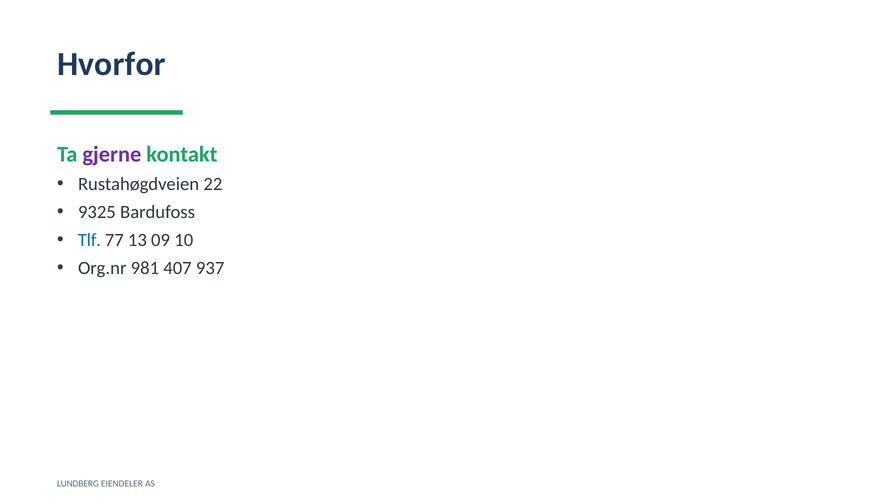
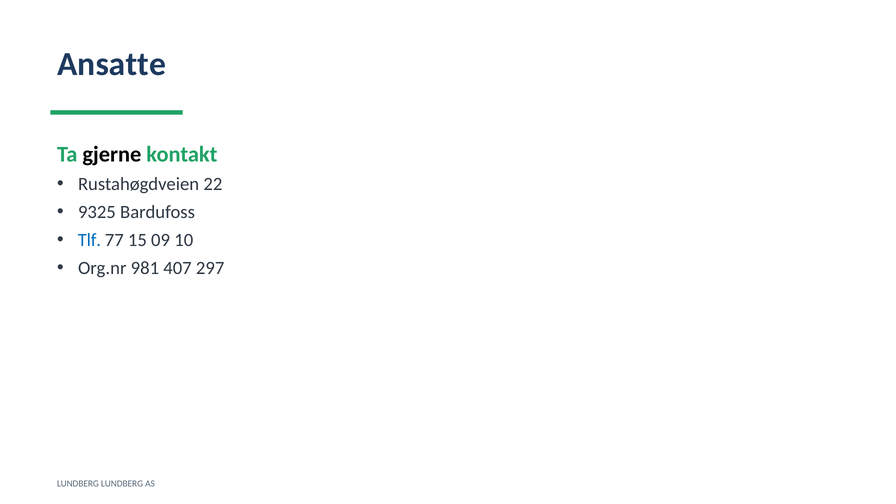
Hvorfor: Hvorfor -> Ansatte
gjerne colour: purple -> black
13: 13 -> 15
937: 937 -> 297
LUNDBERG EIENDELER: EIENDELER -> LUNDBERG
